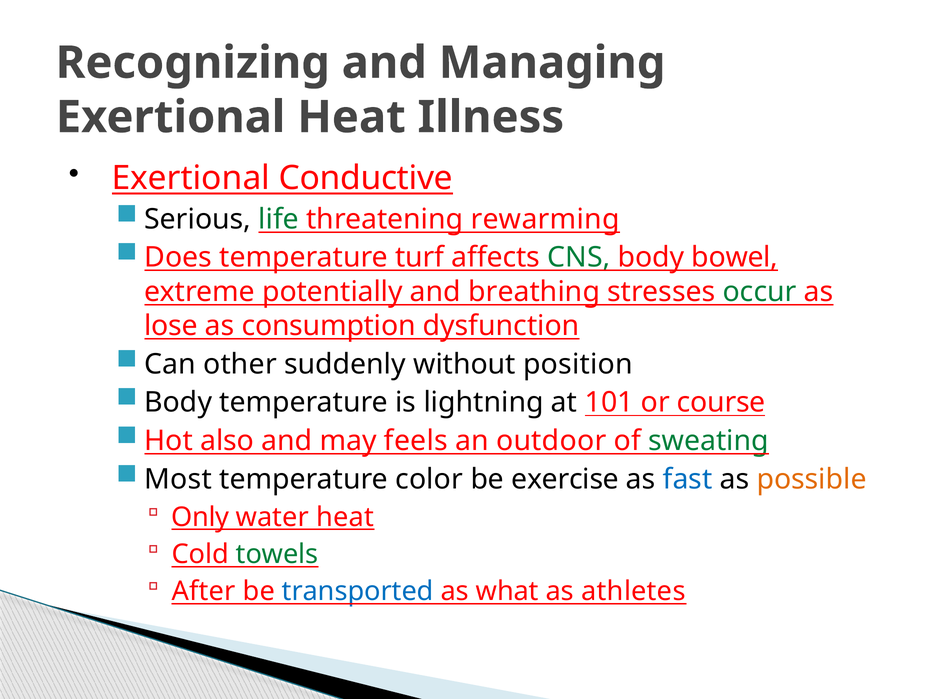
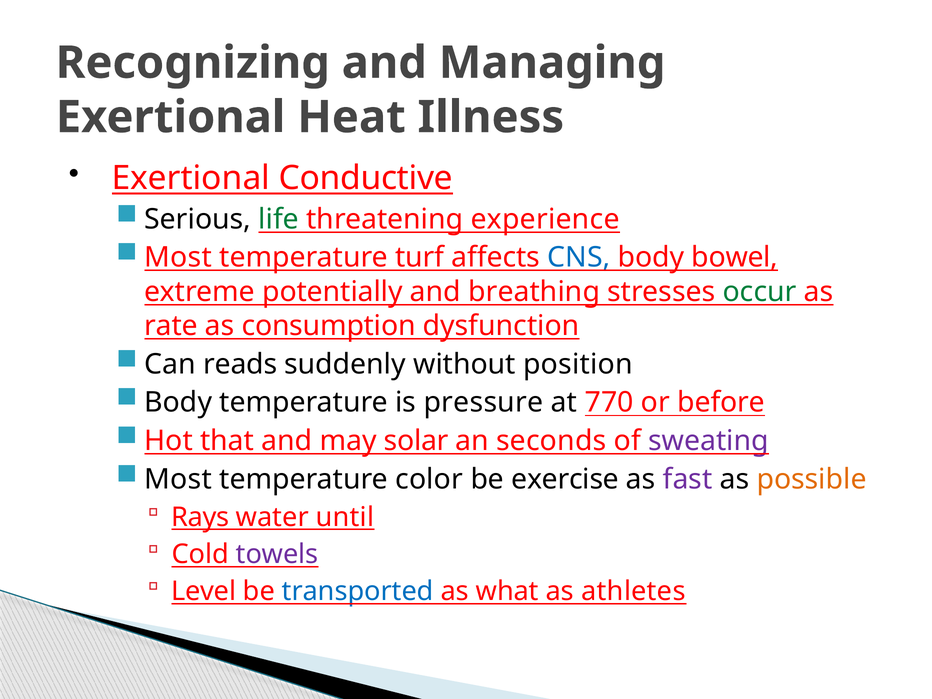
rewarming: rewarming -> experience
Does at (178, 258): Does -> Most
CNS colour: green -> blue
lose: lose -> rate
other: other -> reads
lightning: lightning -> pressure
101: 101 -> 770
course: course -> before
also: also -> that
feels: feels -> solar
outdoor: outdoor -> seconds
sweating colour: green -> purple
fast colour: blue -> purple
Only: Only -> Rays
water heat: heat -> until
towels colour: green -> purple
After: After -> Level
